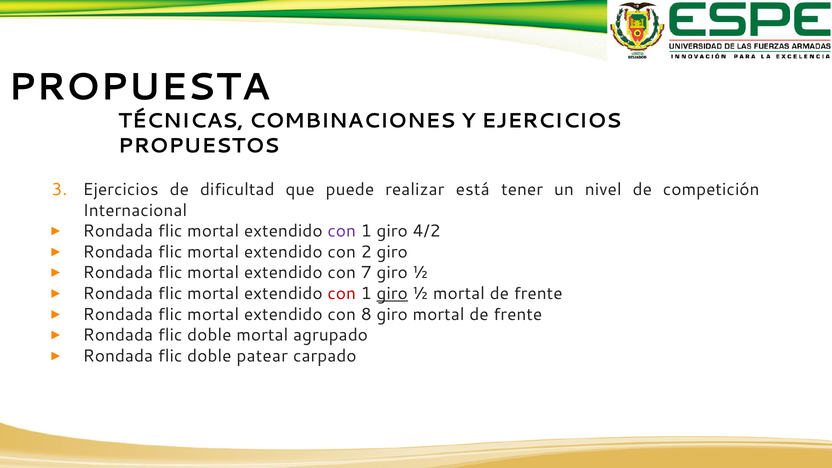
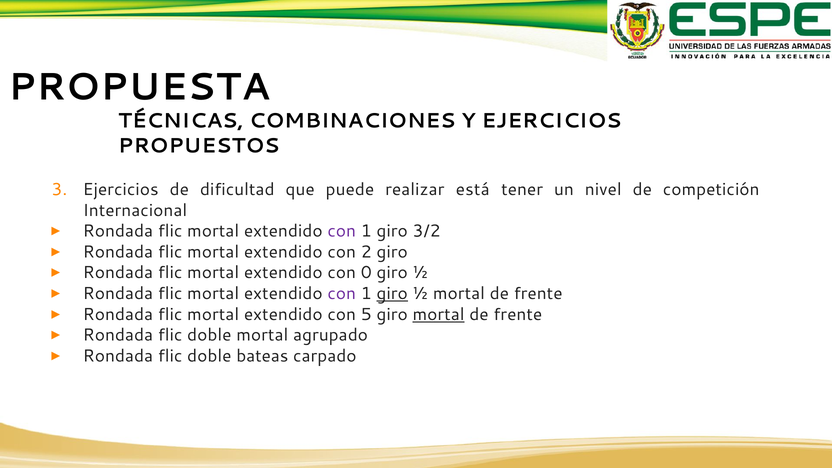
4/2: 4/2 -> 3/2
7: 7 -> 0
con at (342, 294) colour: red -> purple
8: 8 -> 5
mortal at (439, 314) underline: none -> present
patear: patear -> bateas
